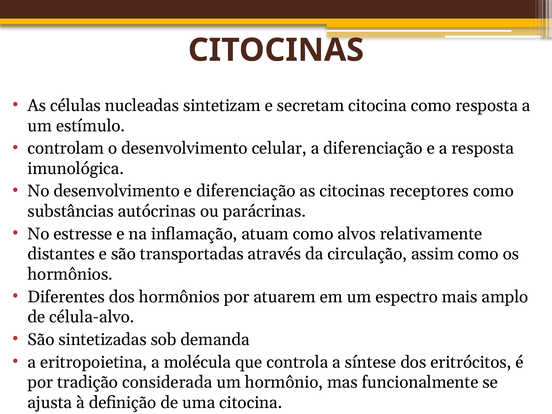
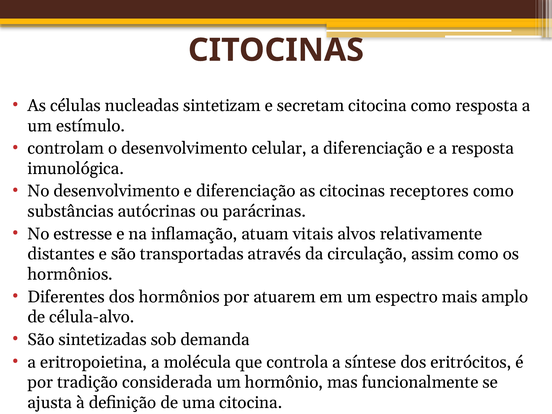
atuam como: como -> vitais
